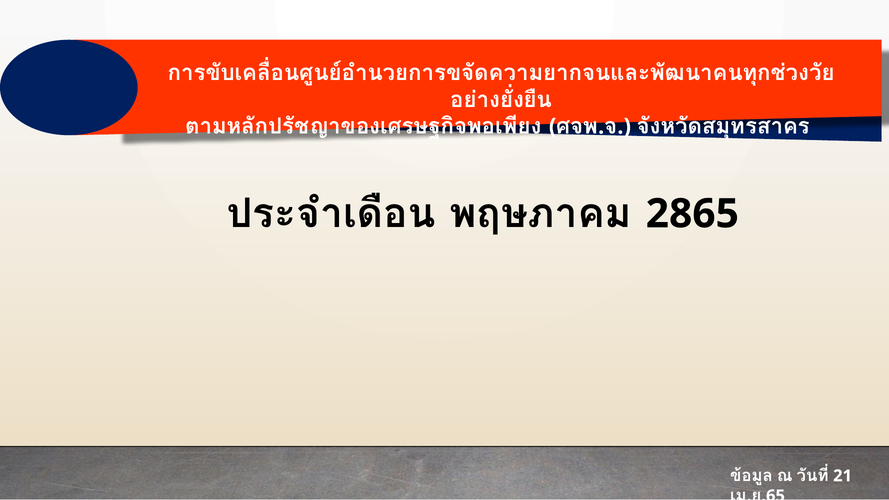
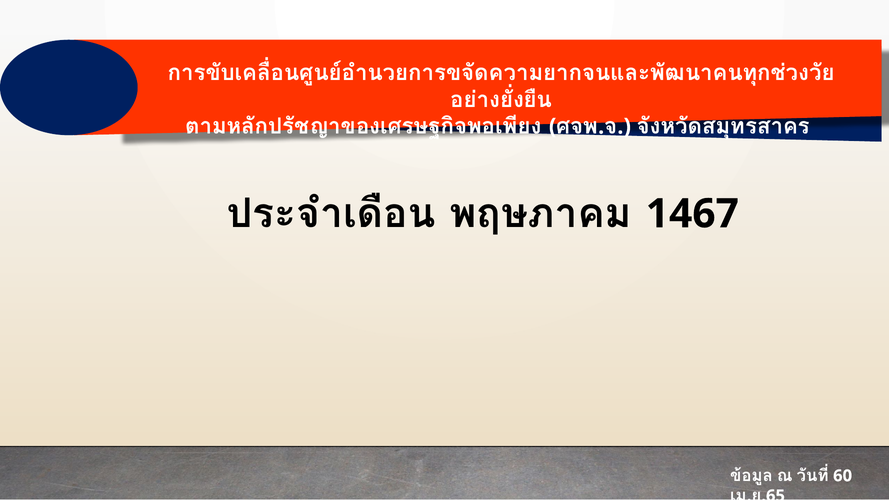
2865: 2865 -> 1467
21: 21 -> 60
